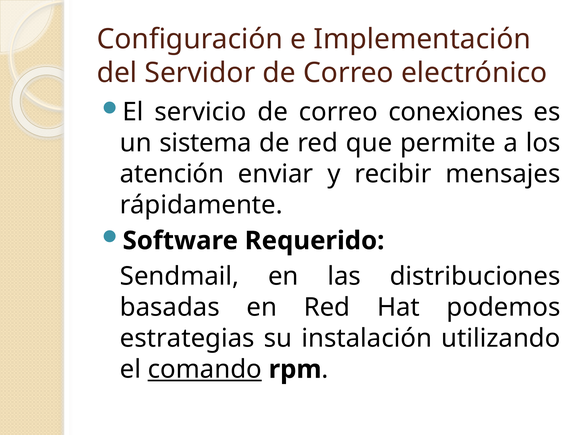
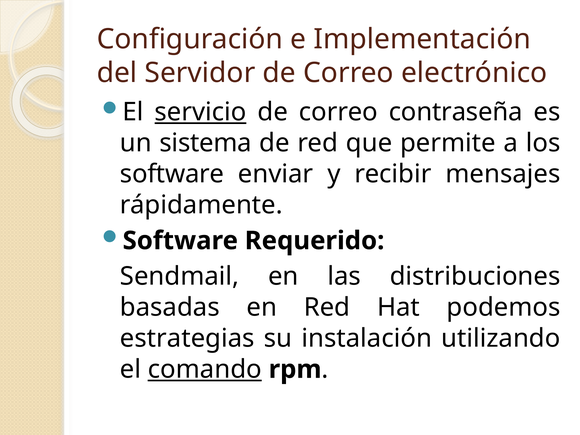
servicio underline: none -> present
conexiones: conexiones -> contraseña
atención at (172, 174): atención -> software
